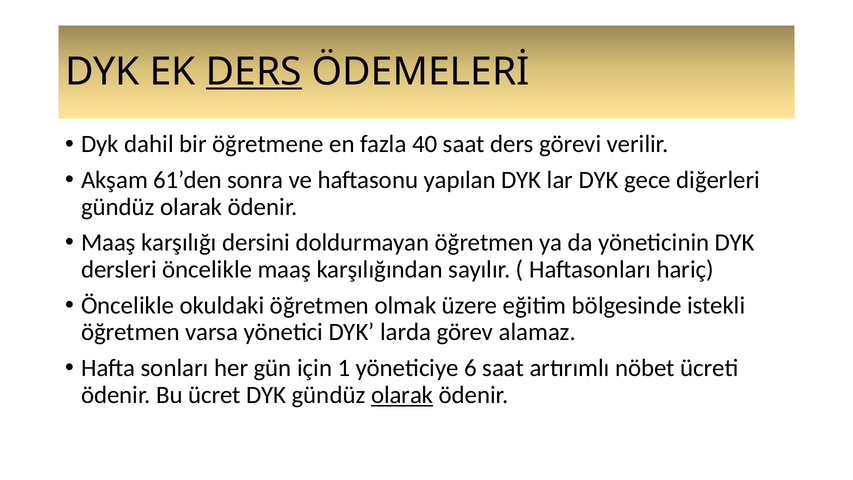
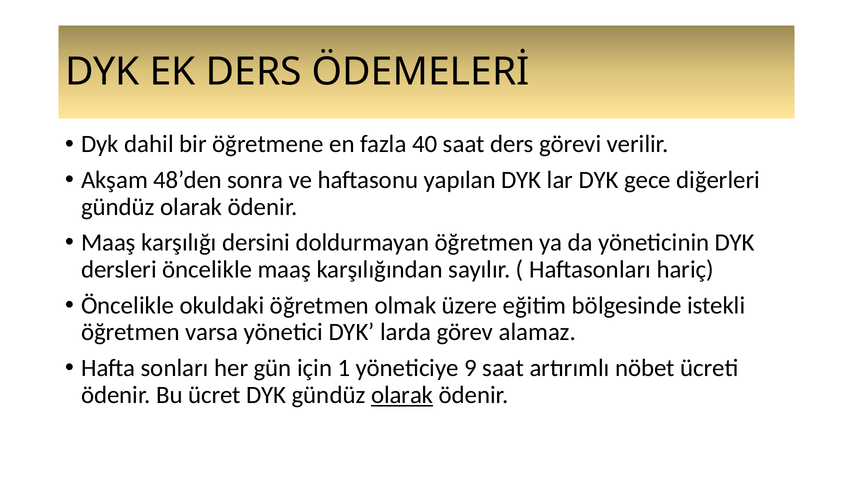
DERS at (254, 72) underline: present -> none
61’den: 61’den -> 48’den
6: 6 -> 9
